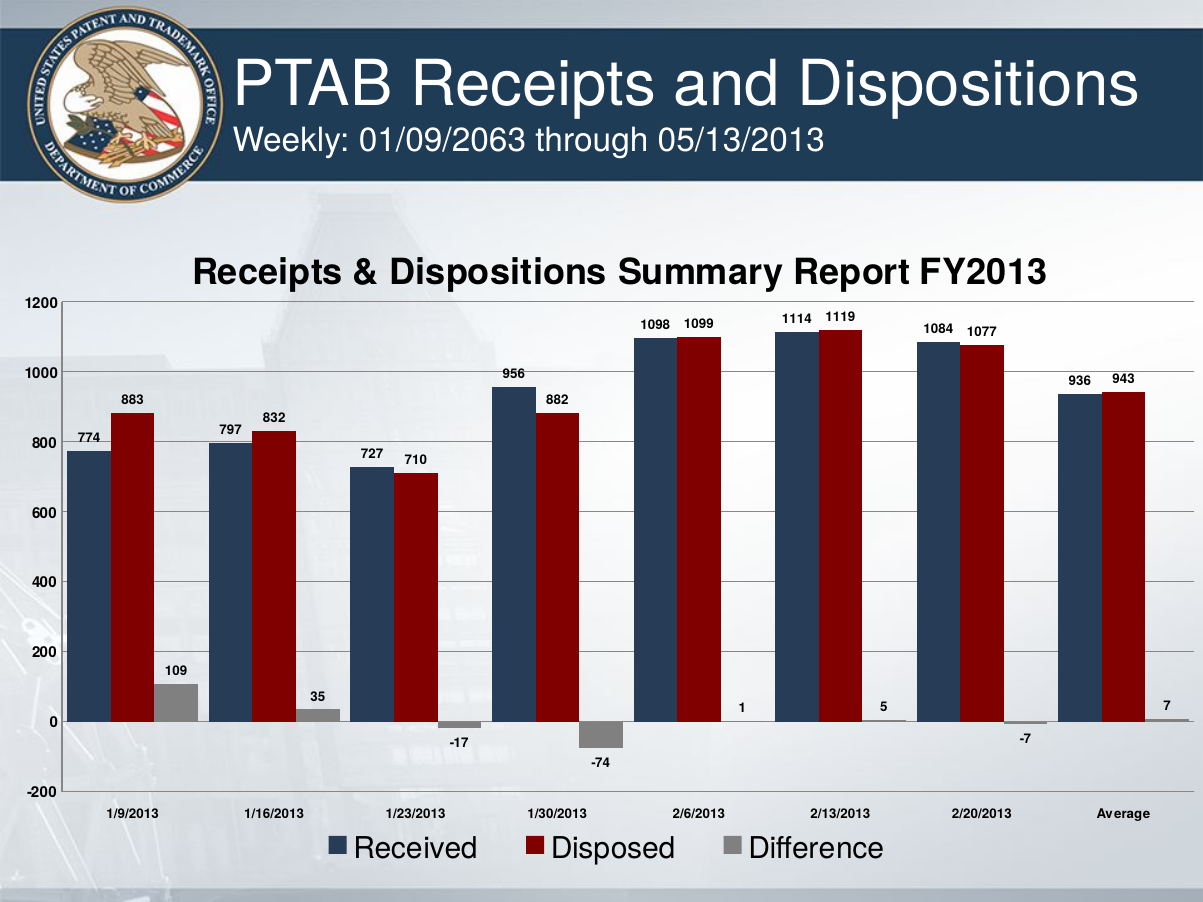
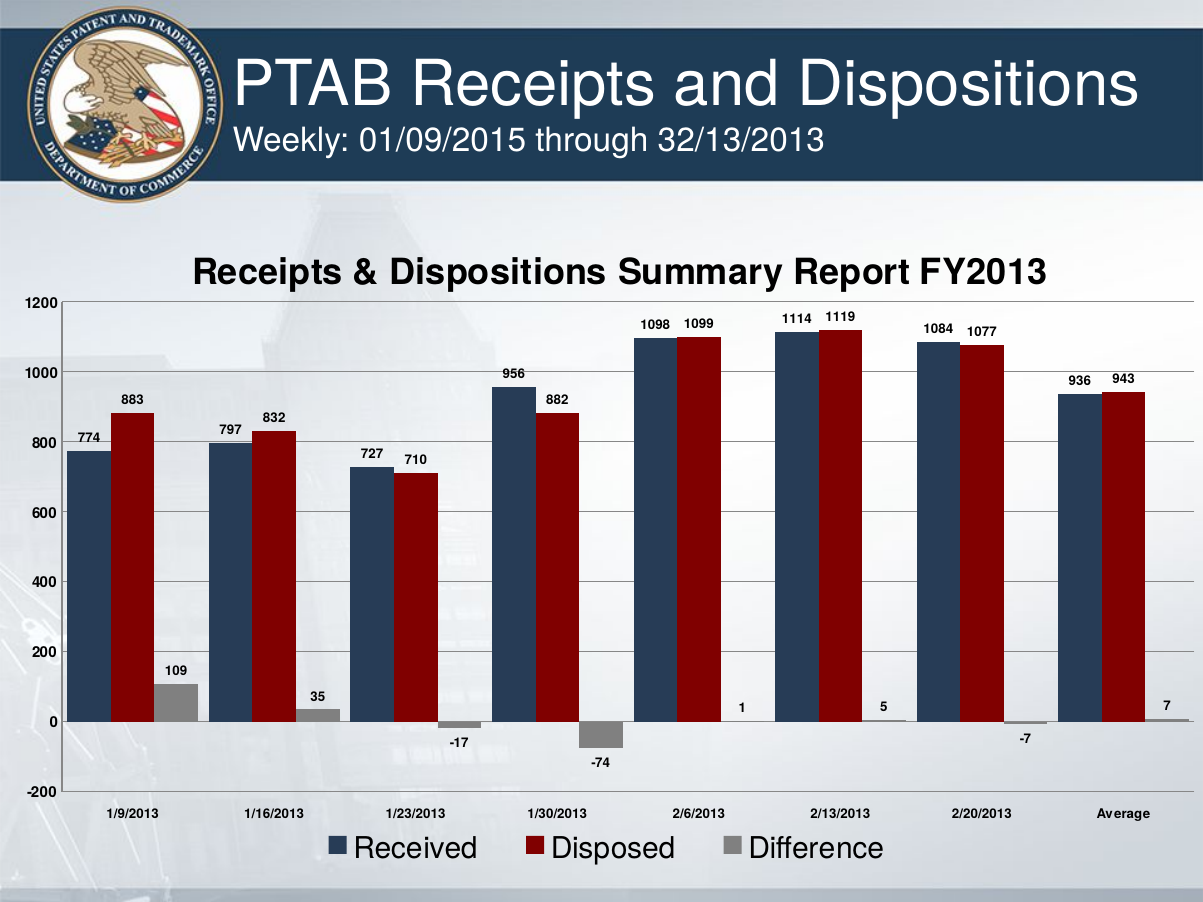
01/09/2063: 01/09/2063 -> 01/09/2015
05/13/2013: 05/13/2013 -> 32/13/2013
